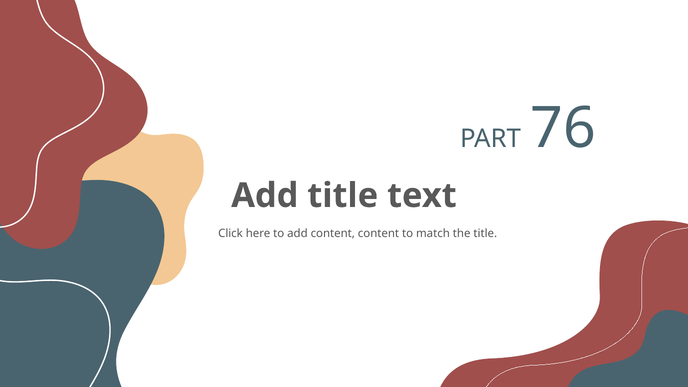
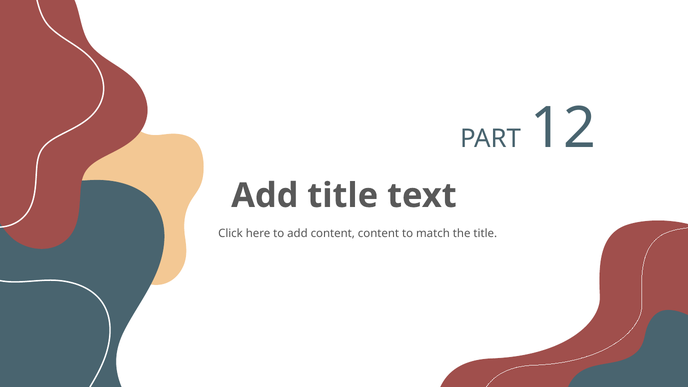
76: 76 -> 12
